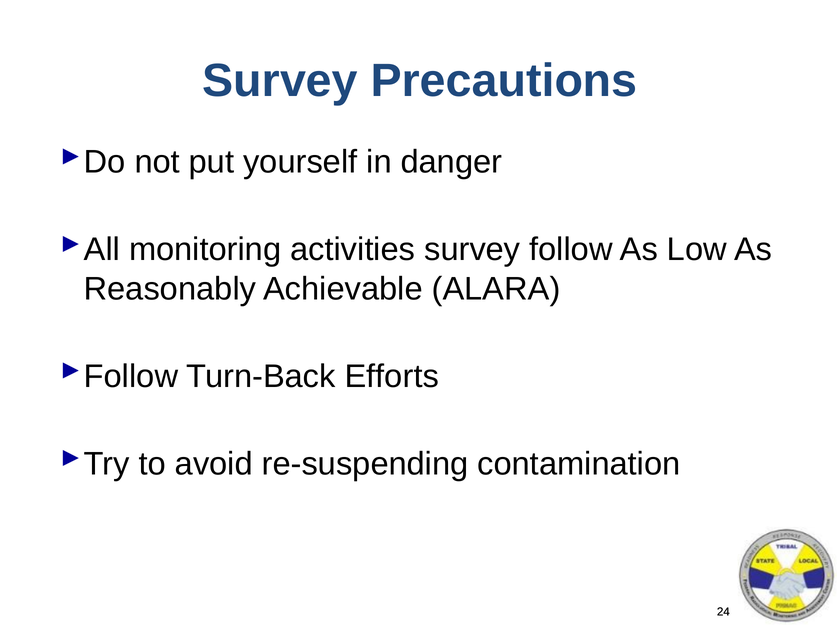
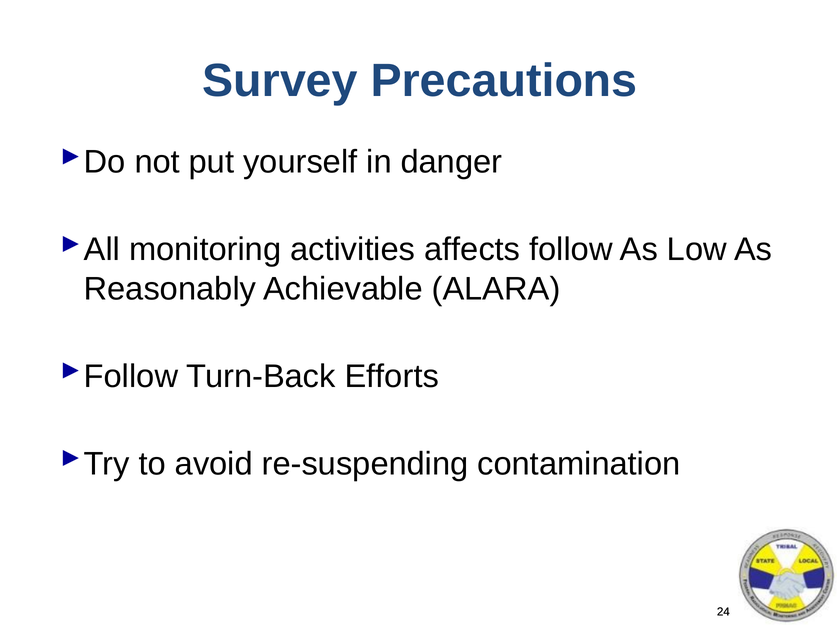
activities survey: survey -> affects
